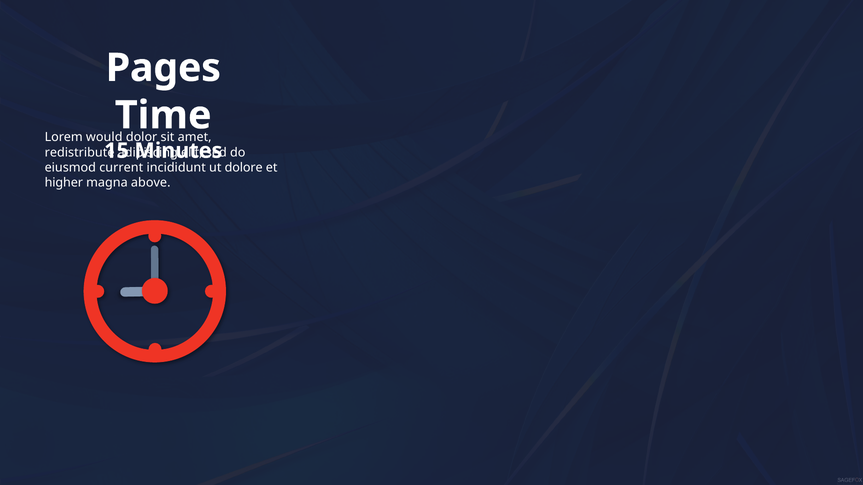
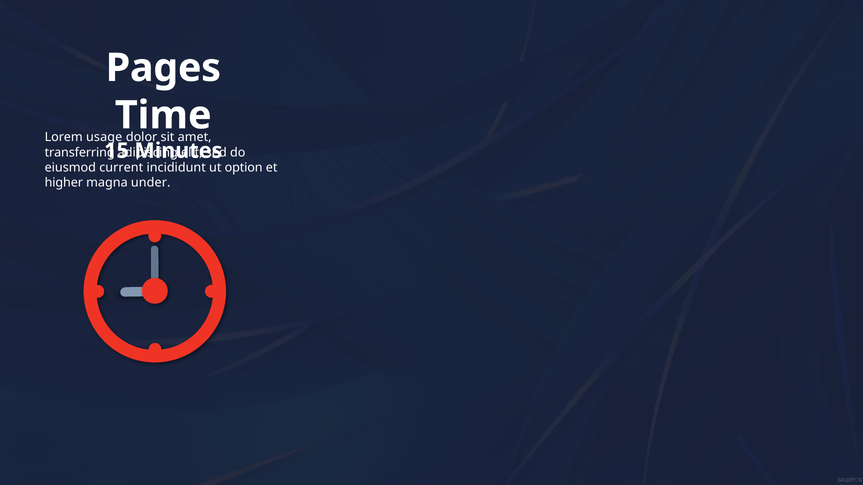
would: would -> usage
redistribute: redistribute -> transferring
dolore: dolore -> option
above: above -> under
